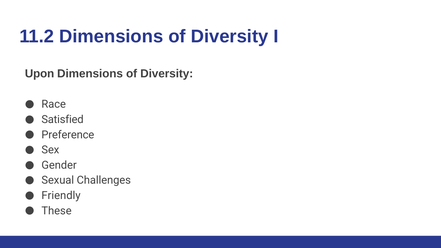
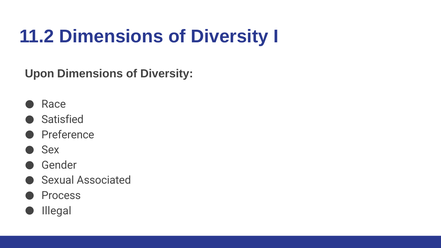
Challenges: Challenges -> Associated
Friendly: Friendly -> Process
These: These -> Illegal
